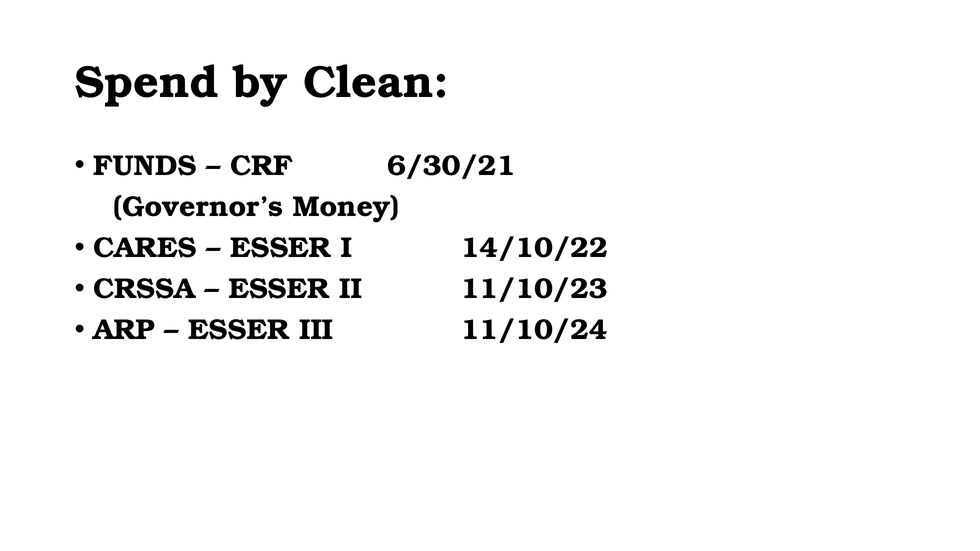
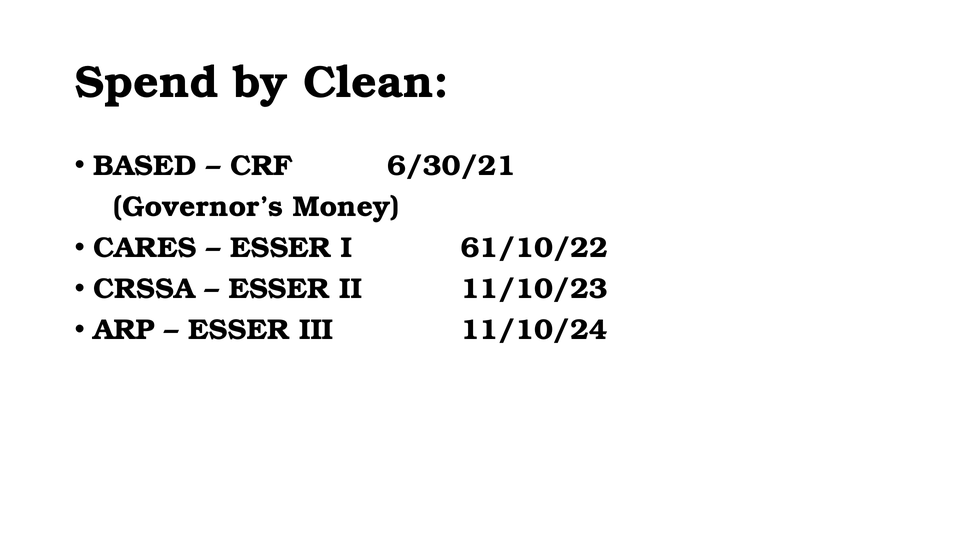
FUNDS: FUNDS -> BASED
14/10/22: 14/10/22 -> 61/10/22
